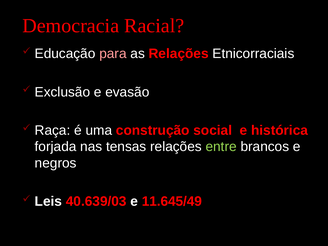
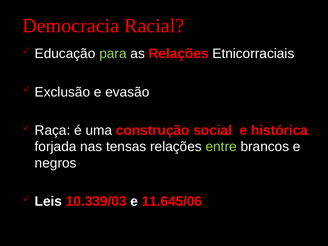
para colour: pink -> light green
40.639/03: 40.639/03 -> 10.339/03
11.645/49: 11.645/49 -> 11.645/06
